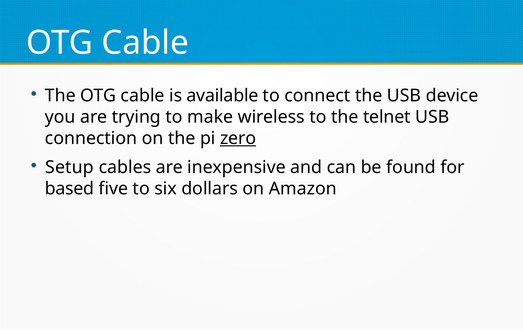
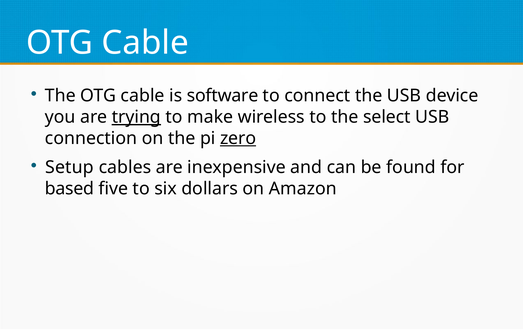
available: available -> software
trying underline: none -> present
telnet: telnet -> select
